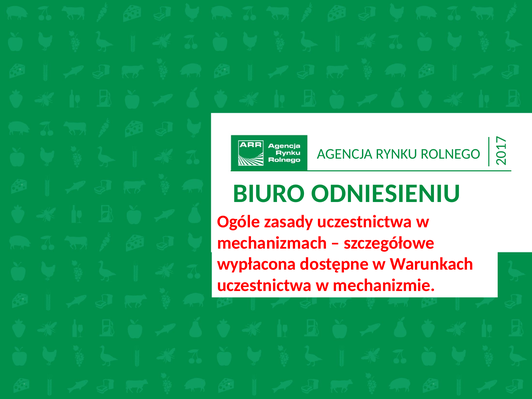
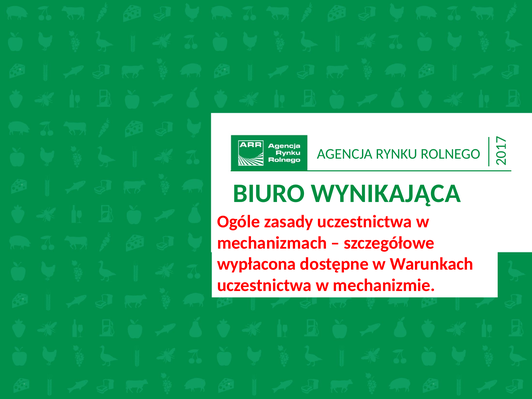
ODNIESIENIU: ODNIESIENIU -> WYNIKAJĄCA
